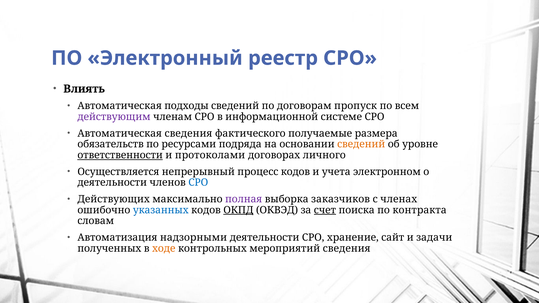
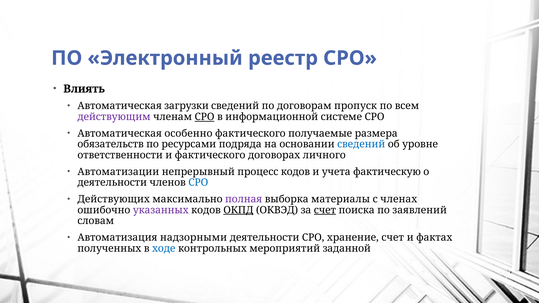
подходы: подходы -> загрузки
СРО at (205, 117) underline: none -> present
Автоматическая сведения: сведения -> особенно
сведений at (361, 144) colour: orange -> blue
ответственности underline: present -> none
и протоколами: протоколами -> фактического
Осуществляется: Осуществляется -> Автоматизации
электронном: электронном -> фактическую
заказчиков: заказчиков -> материалы
указанных colour: blue -> purple
контракта: контракта -> заявлений
хранение сайт: сайт -> счет
задачи: задачи -> фактах
ходе colour: orange -> blue
мероприятий сведения: сведения -> заданной
